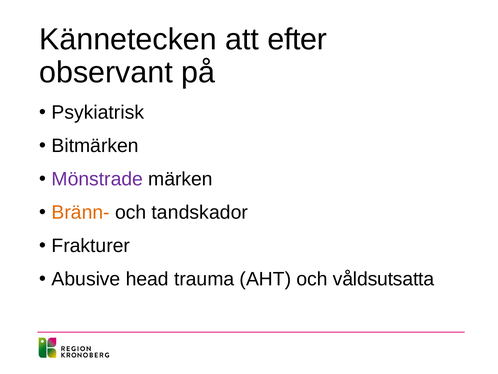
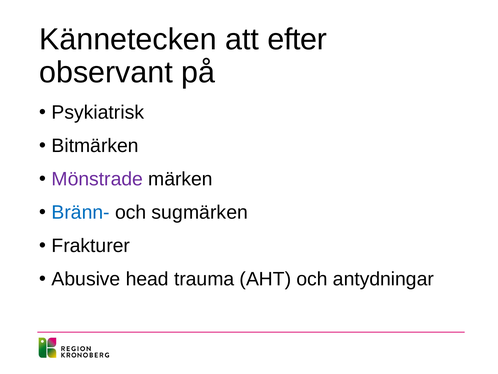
Bränn- colour: orange -> blue
tandskador: tandskador -> sugmärken
våldsutsatta: våldsutsatta -> antydningar
